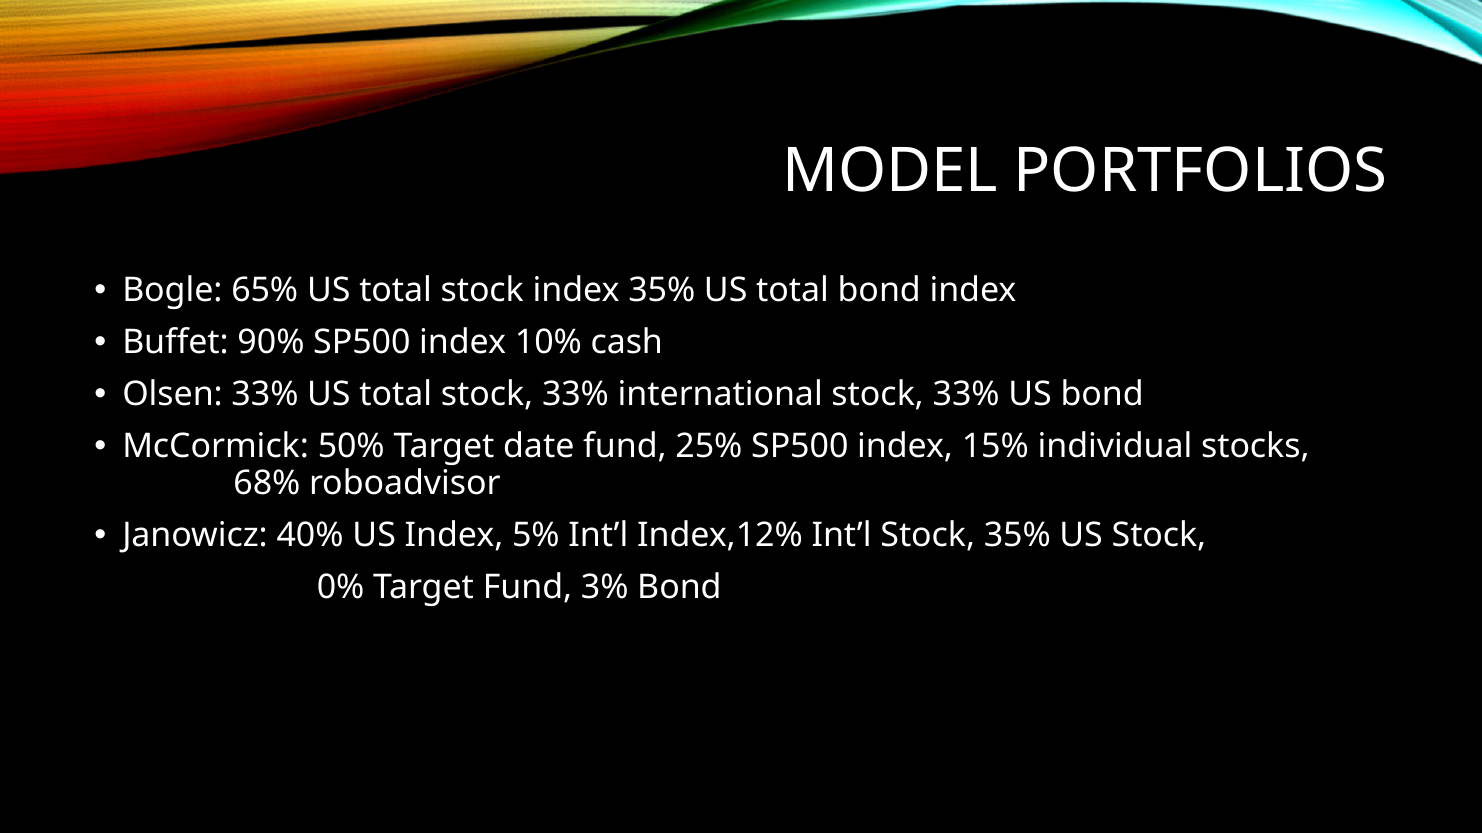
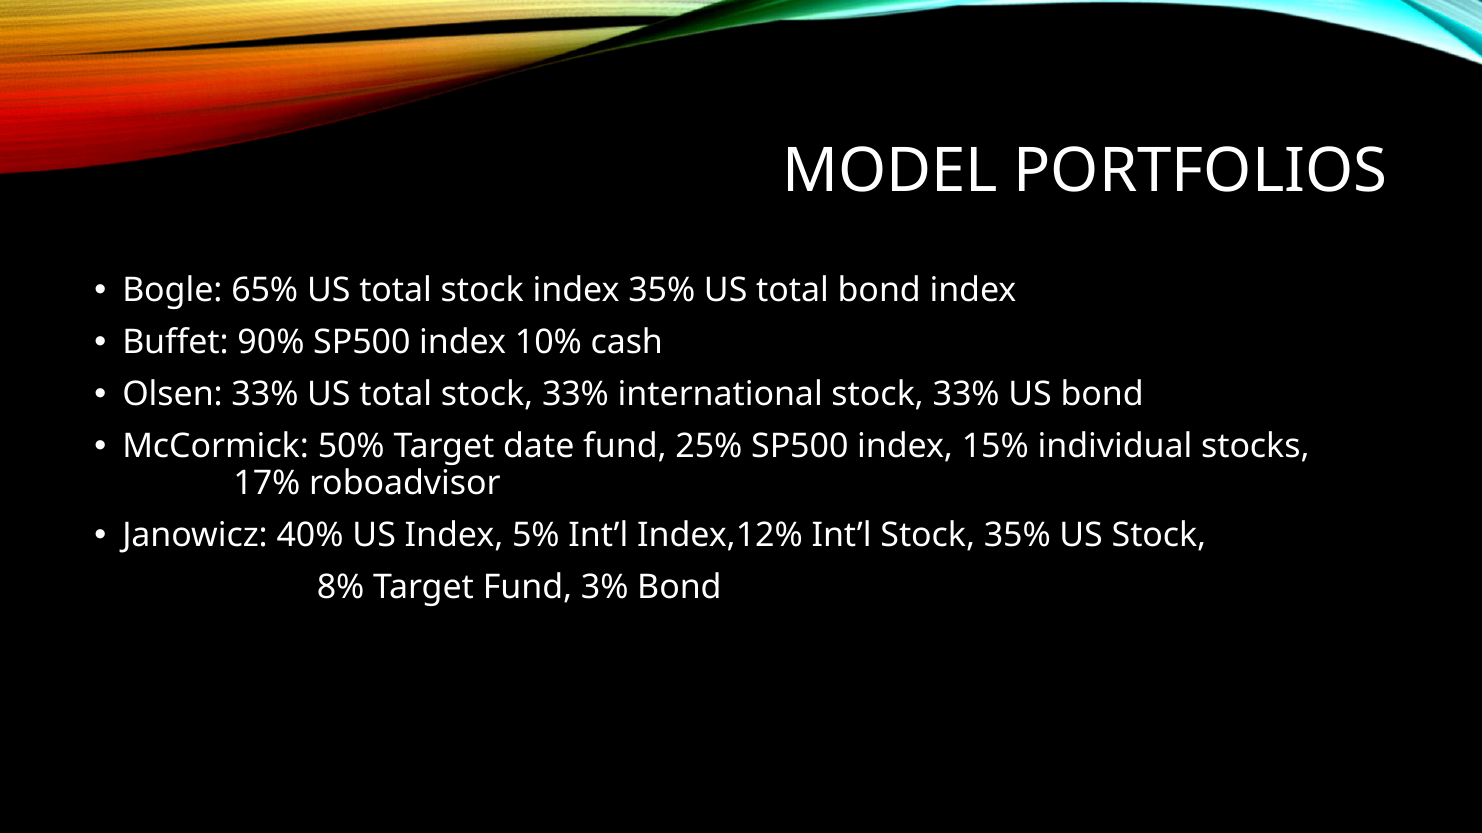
68%: 68% -> 17%
0%: 0% -> 8%
